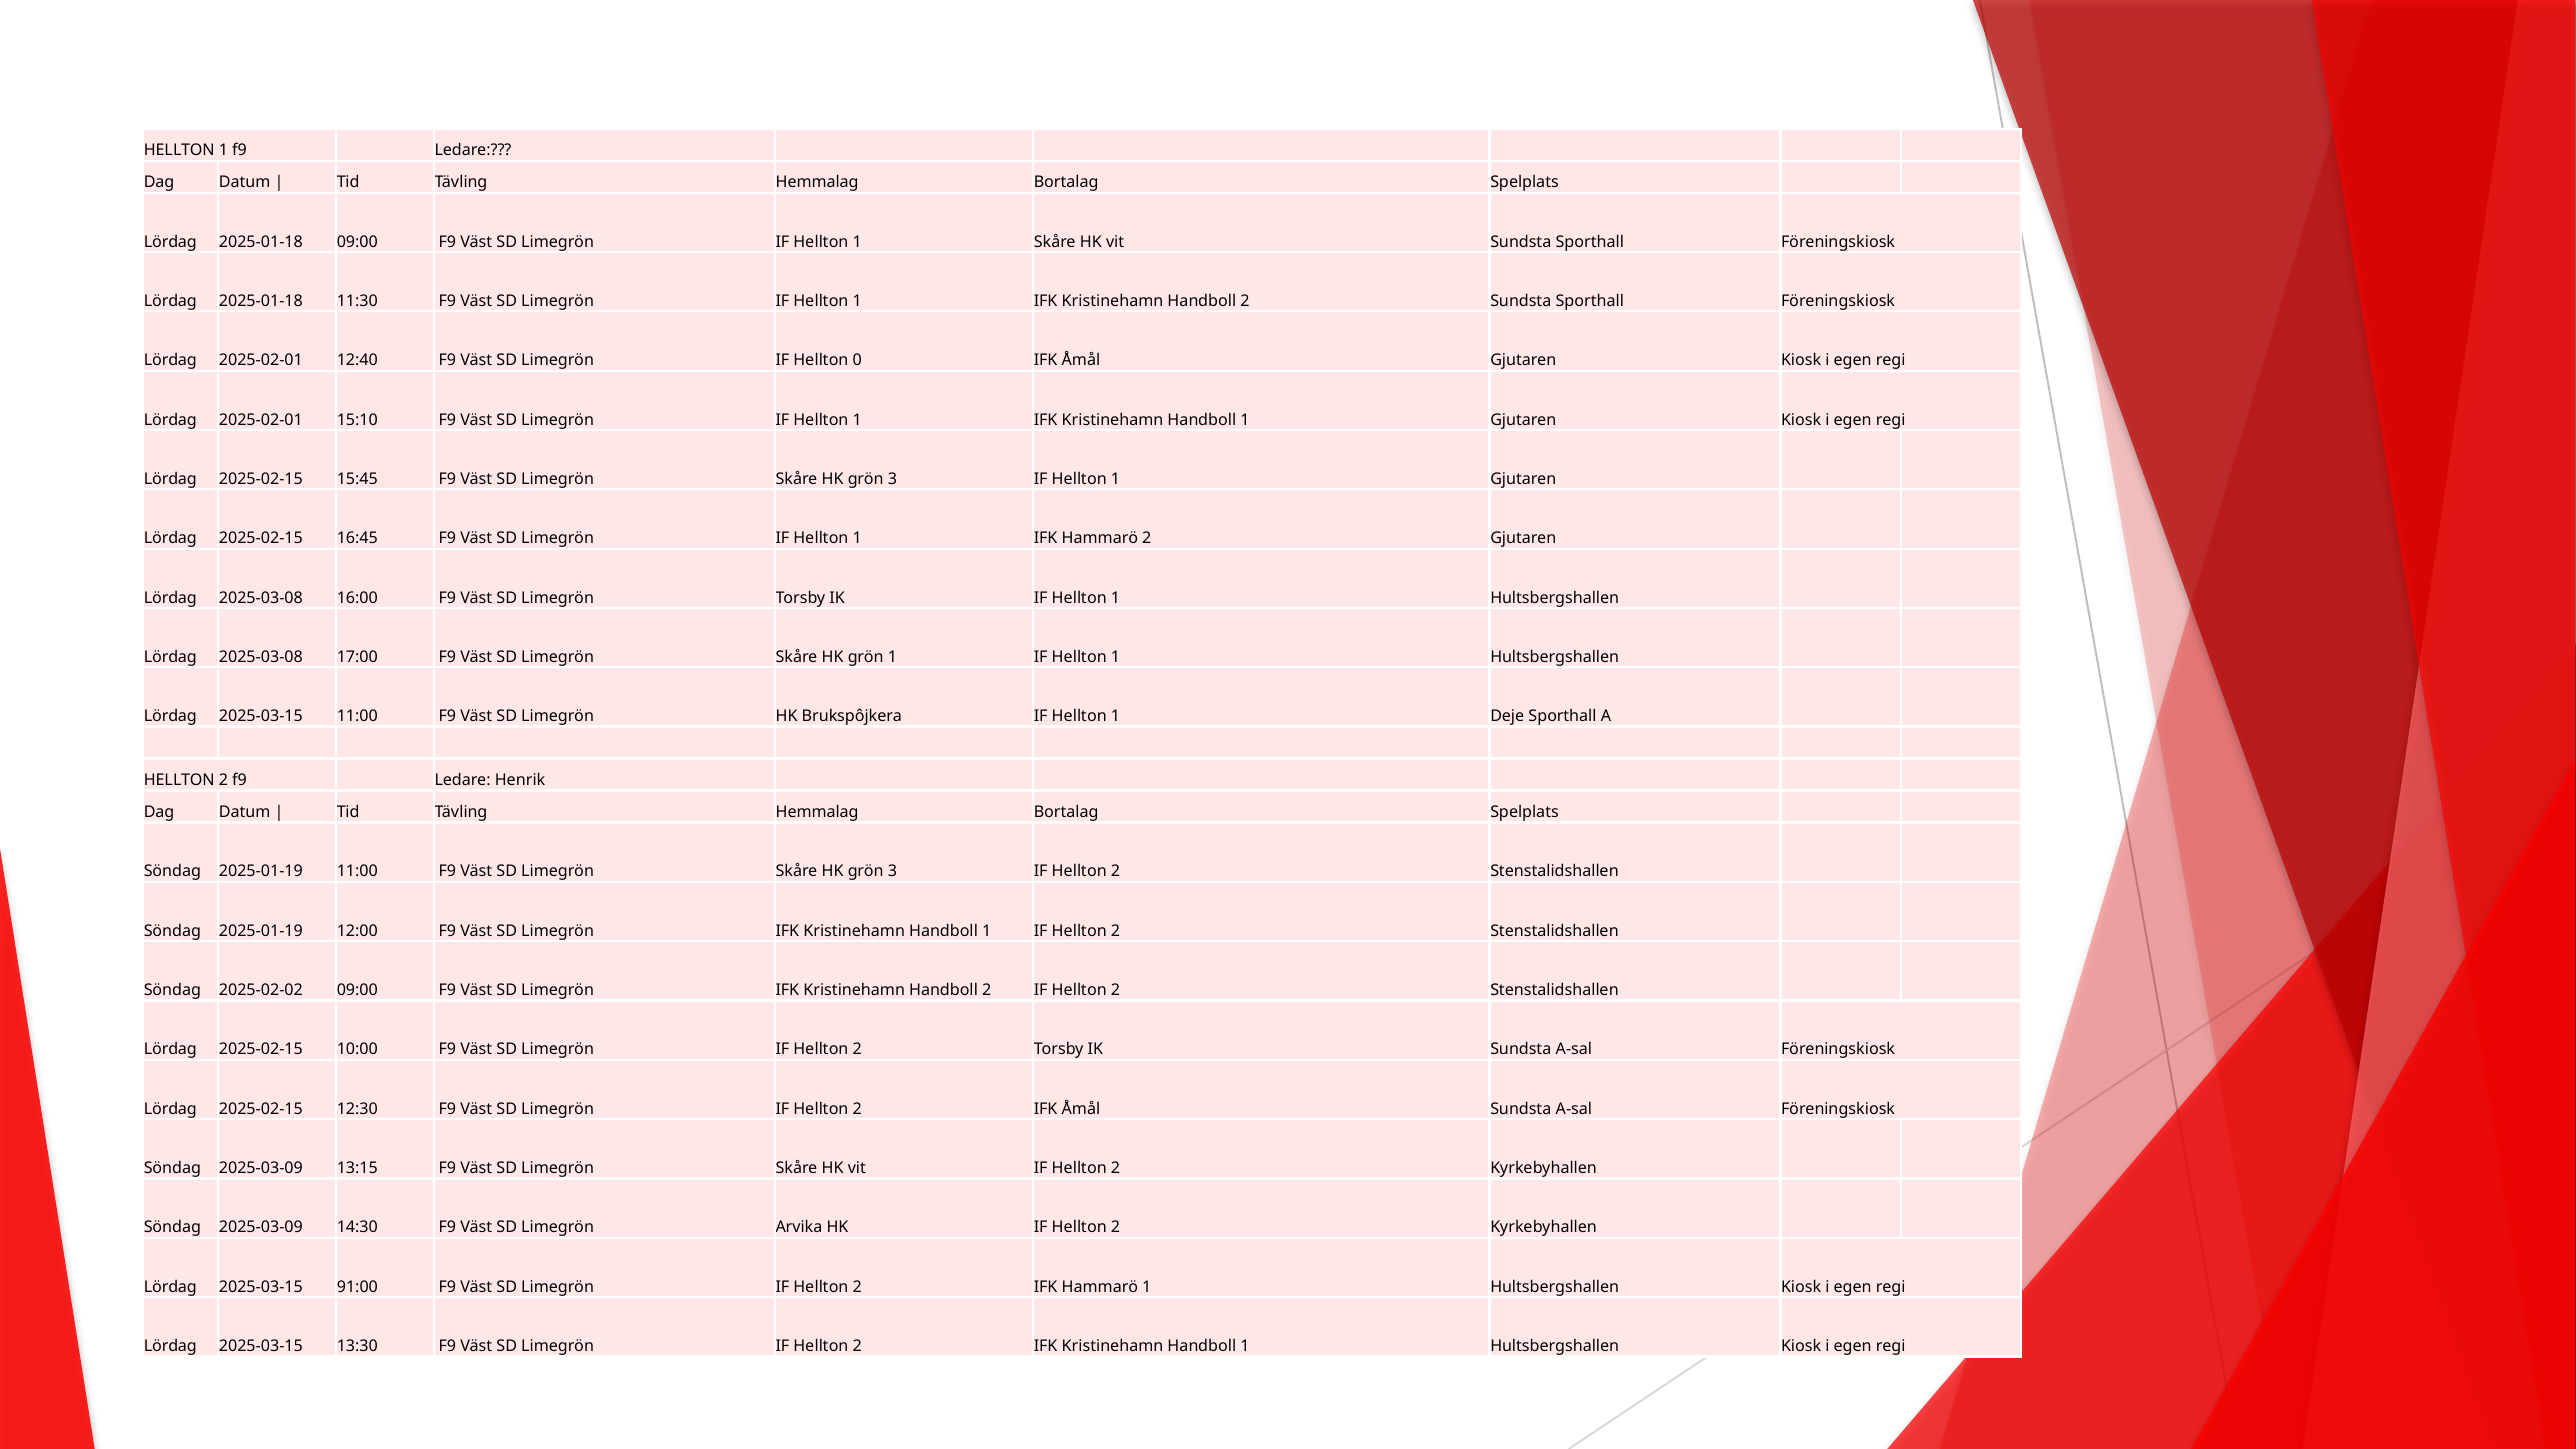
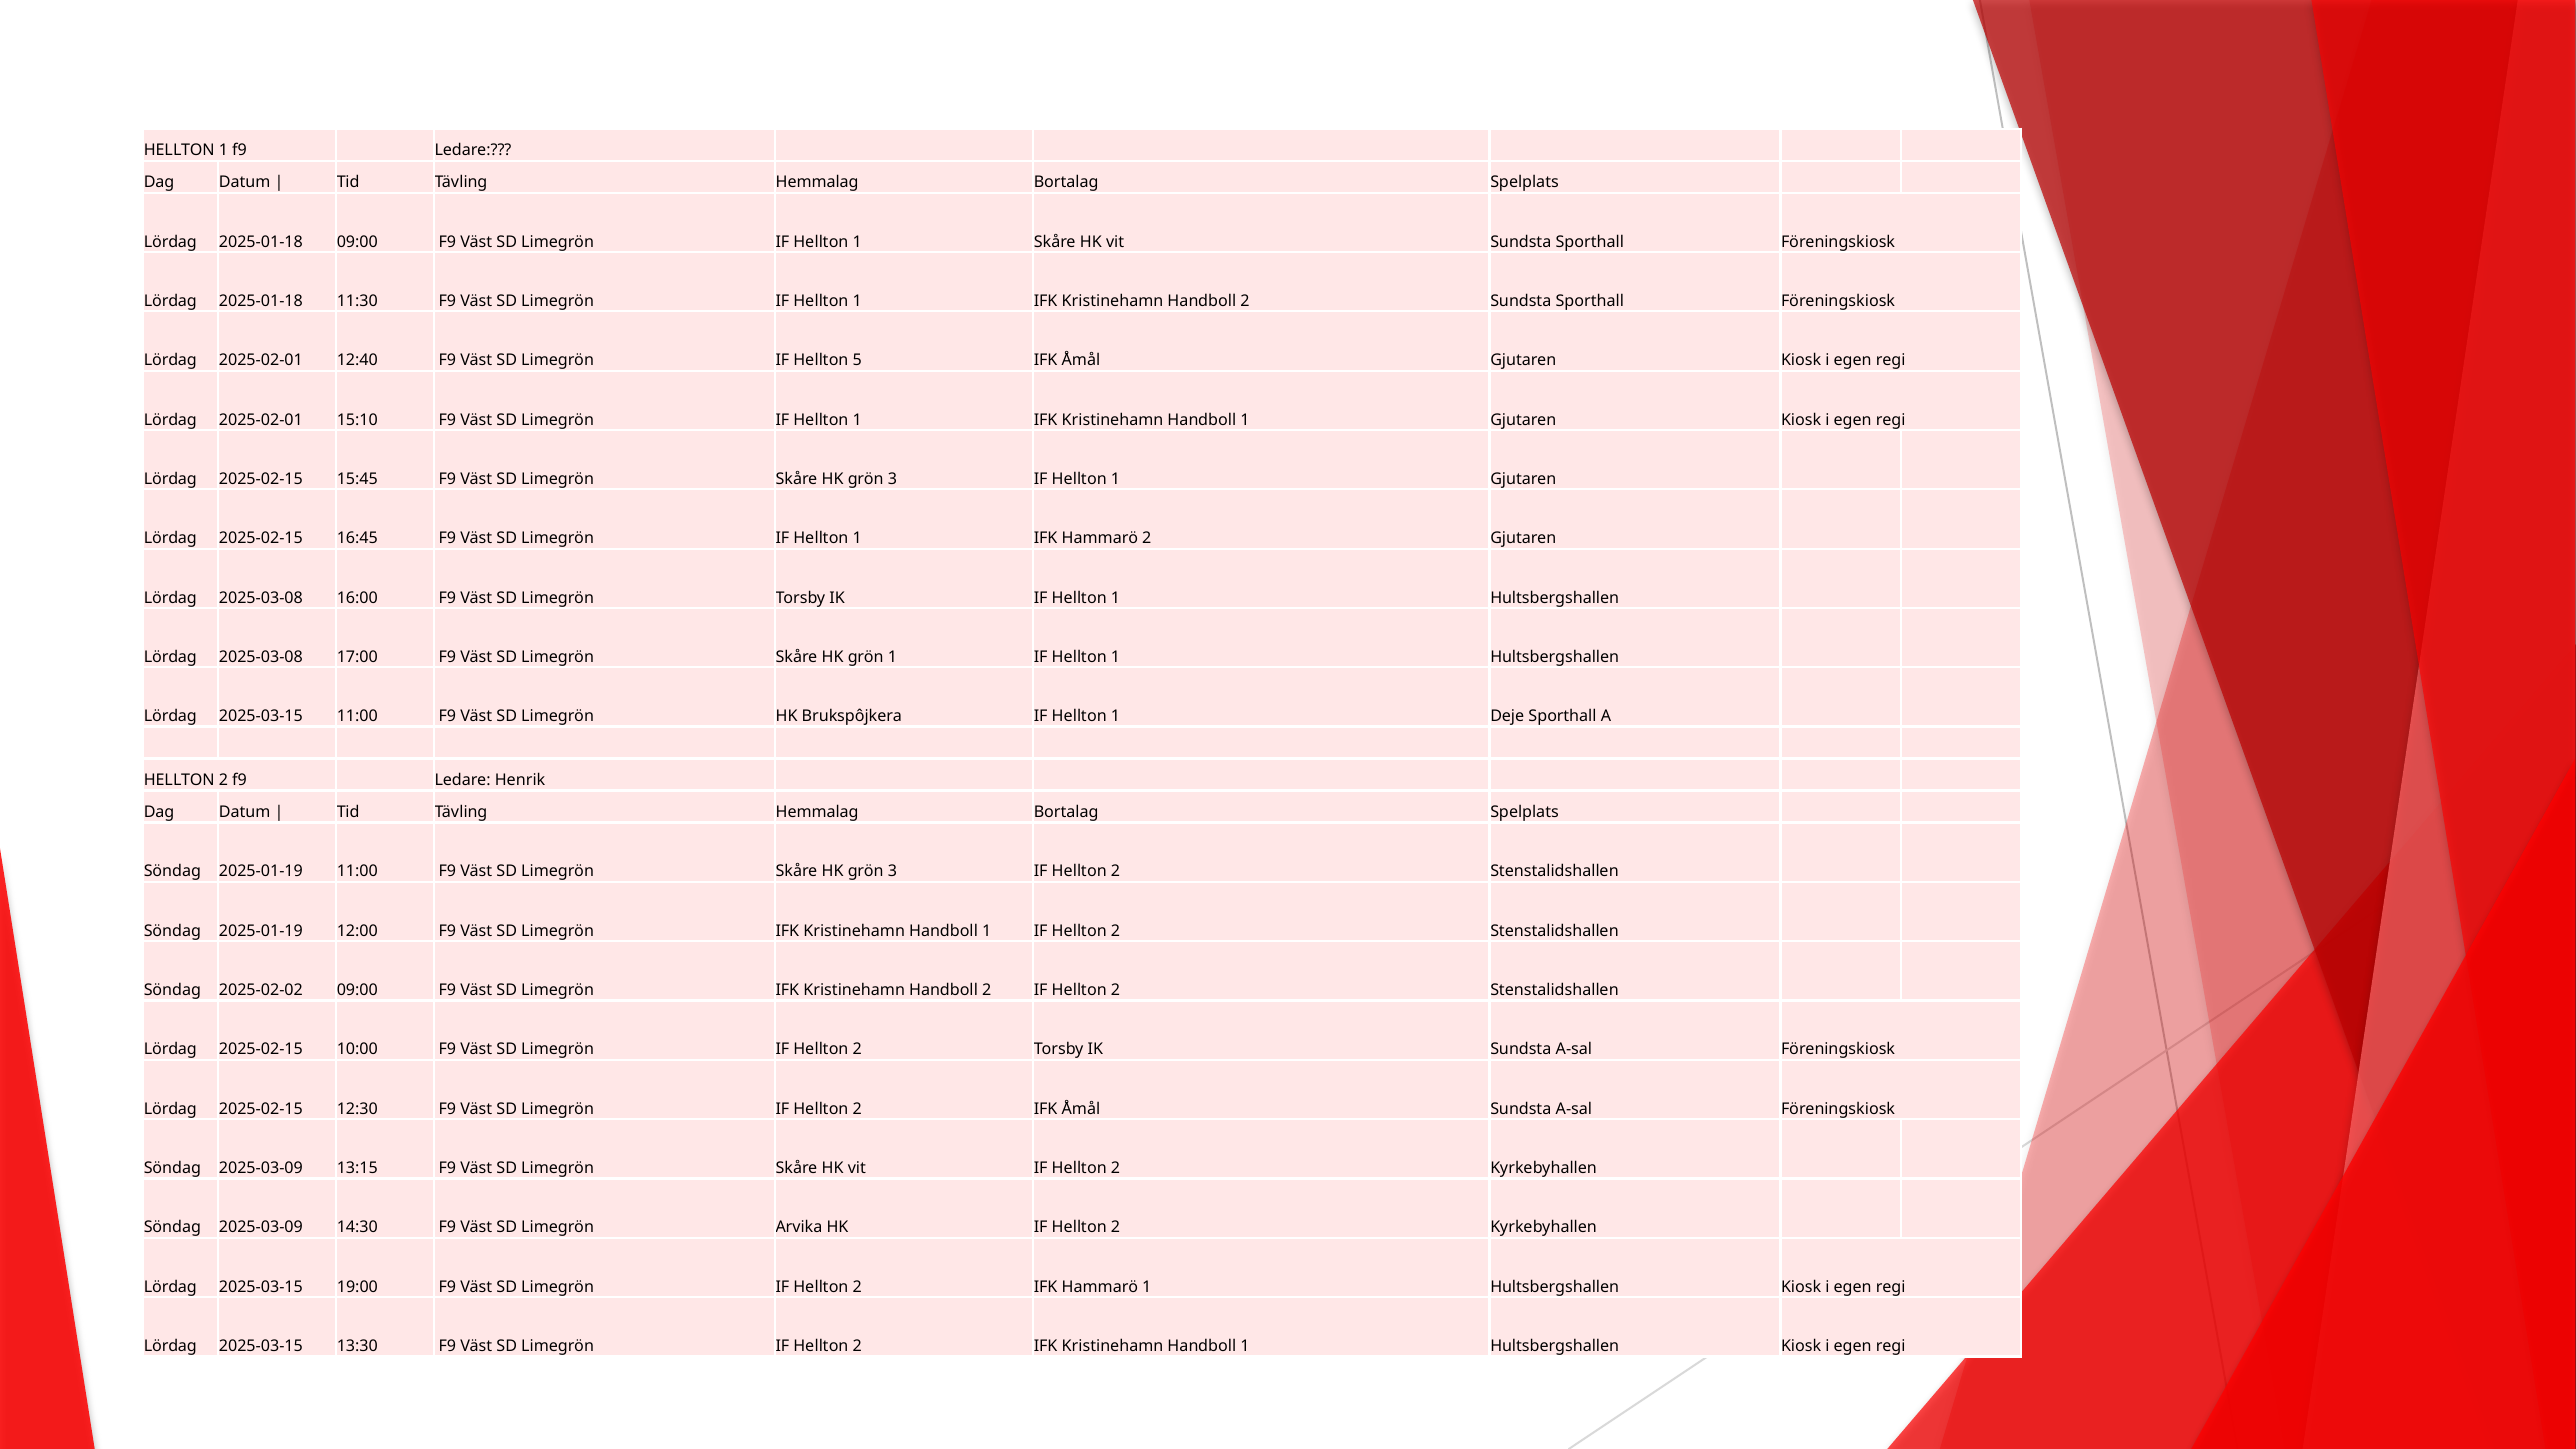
0: 0 -> 5
91:00: 91:00 -> 19:00
